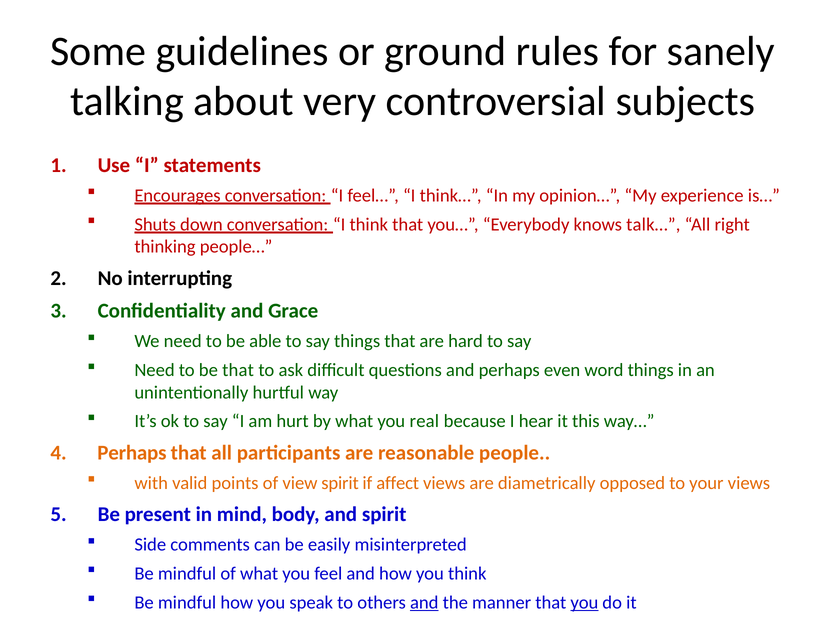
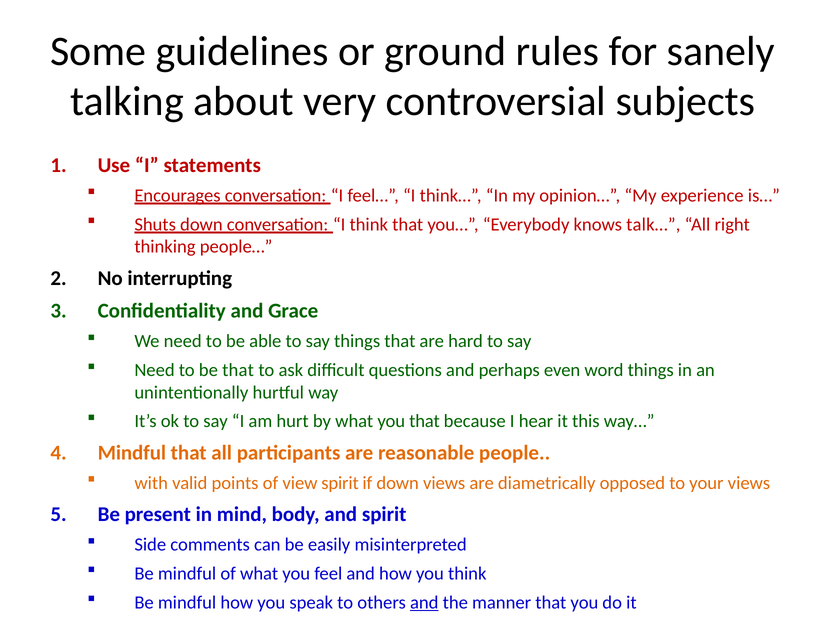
you real: real -> that
Perhaps at (132, 453): Perhaps -> Mindful
if affect: affect -> down
you at (584, 602) underline: present -> none
